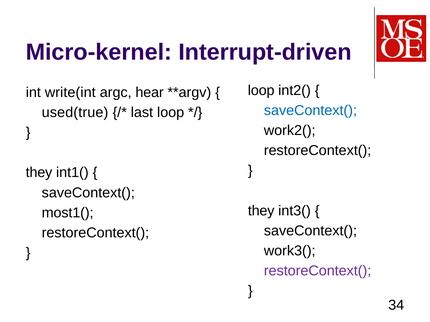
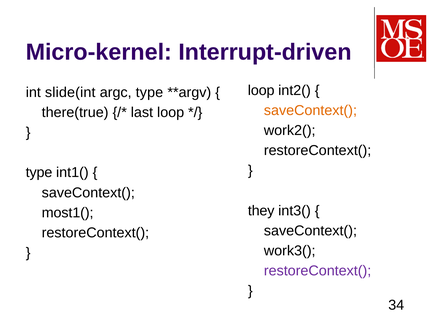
write(int: write(int -> slide(int
argc hear: hear -> type
saveContext( at (310, 111) colour: blue -> orange
used(true: used(true -> there(true
they at (39, 173): they -> type
